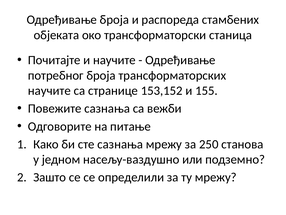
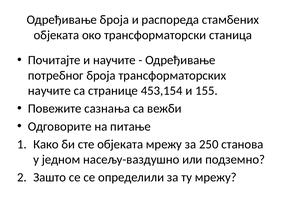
153,152: 153,152 -> 453,154
сте сазнања: сазнања -> објеката
